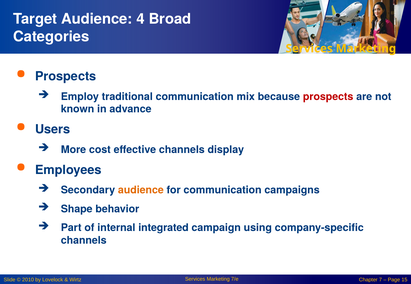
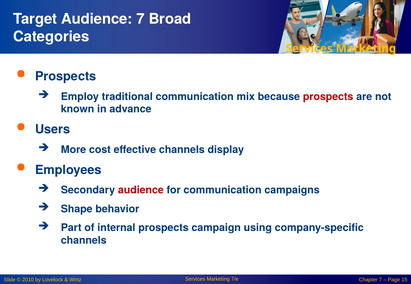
Audience 4: 4 -> 7
audience at (141, 190) colour: orange -> red
internal integrated: integrated -> prospects
